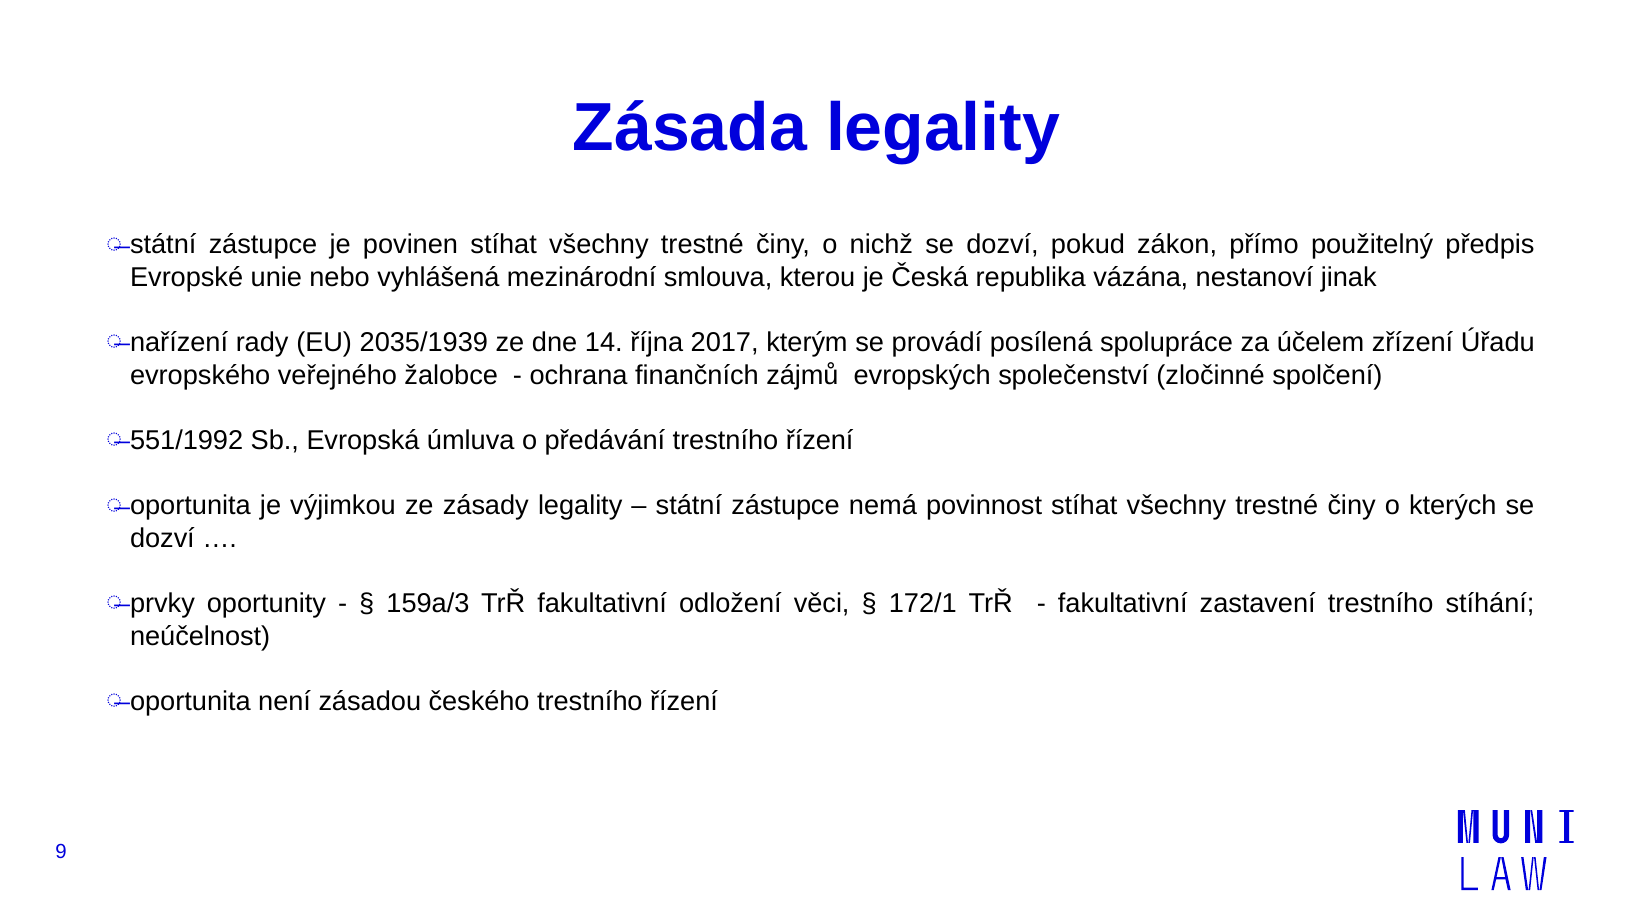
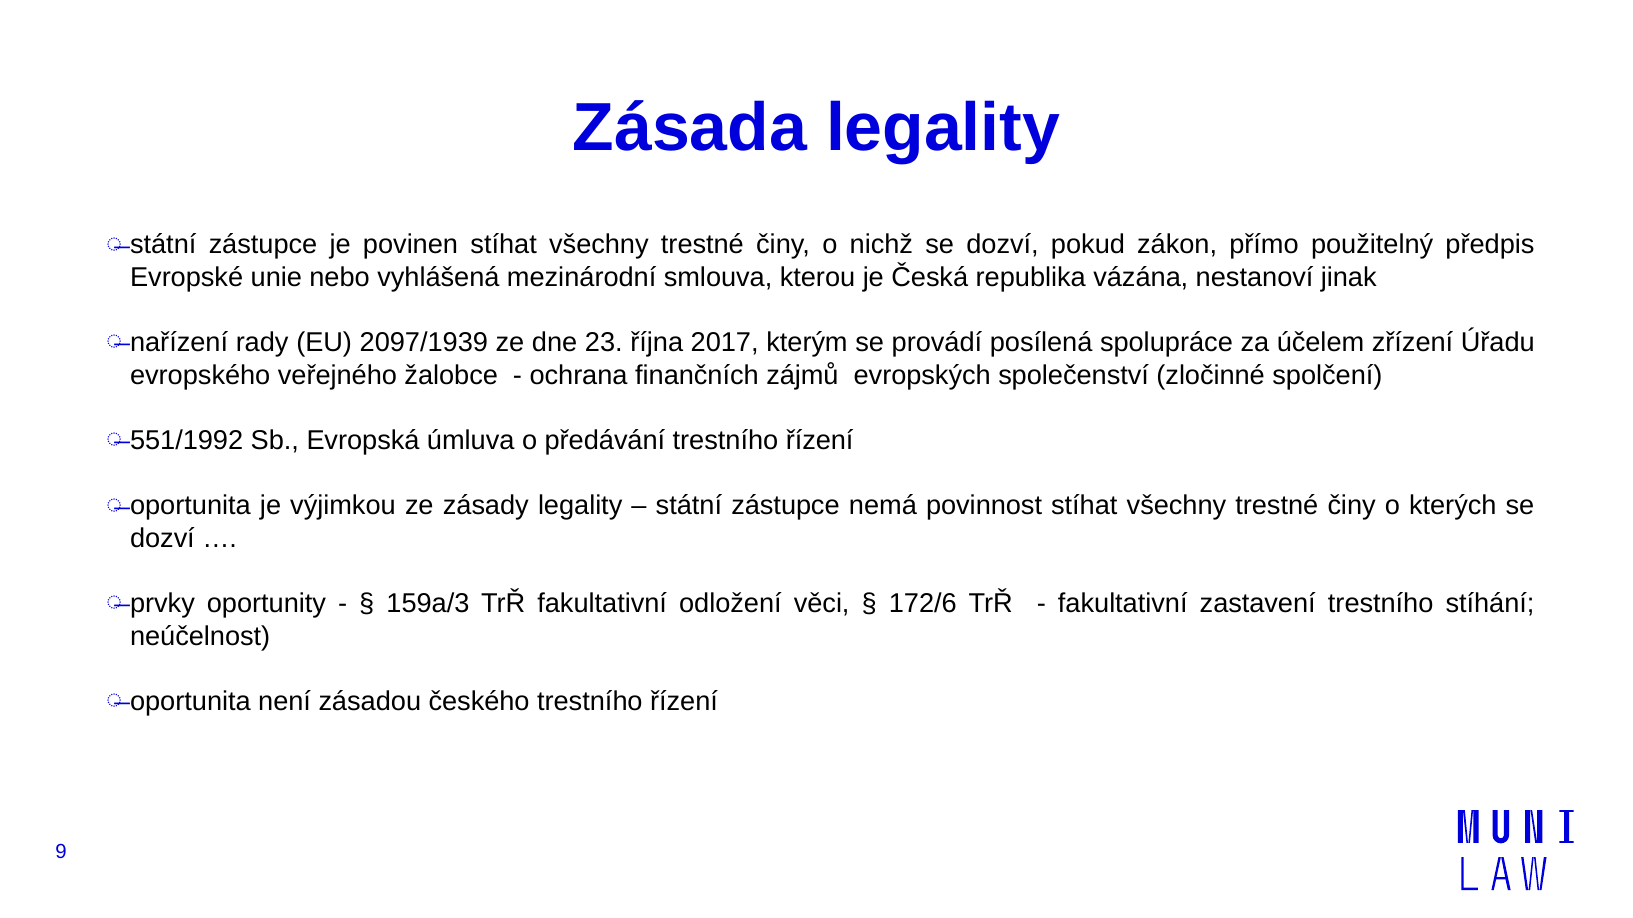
2035/1939: 2035/1939 -> 2097/1939
14: 14 -> 23
172/1: 172/1 -> 172/6
